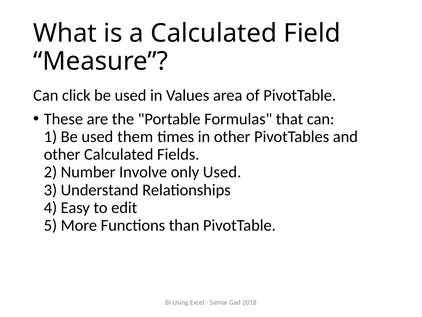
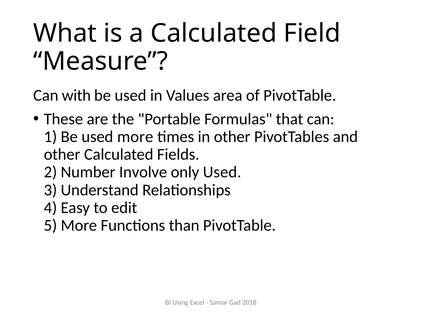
click: click -> with
used them: them -> more
